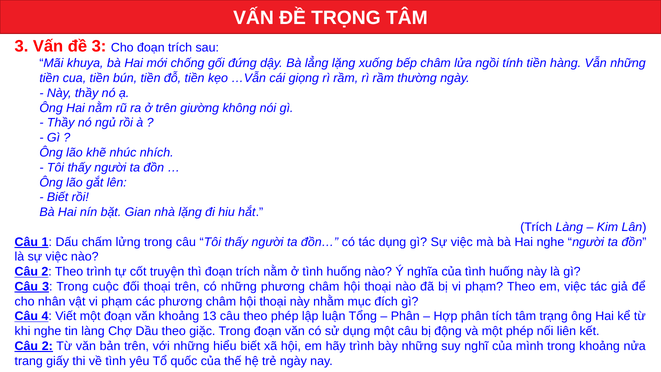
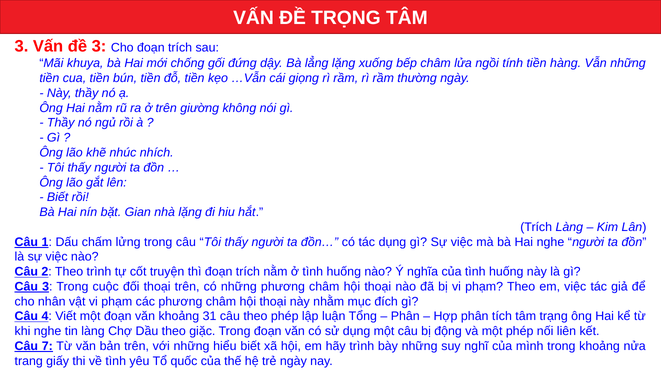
13: 13 -> 31
2 at (47, 346): 2 -> 7
